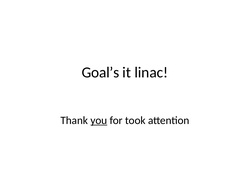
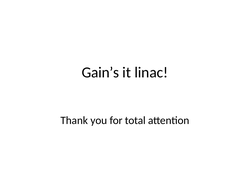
Goal’s: Goal’s -> Gain’s
you underline: present -> none
took: took -> total
